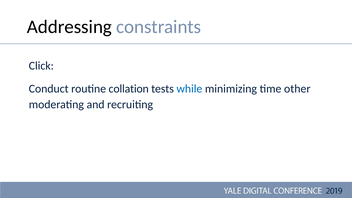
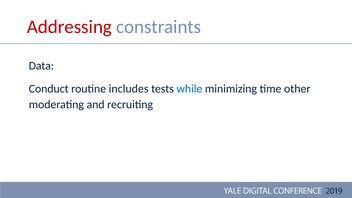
Addressing colour: black -> red
Click: Click -> Data
collation: collation -> includes
